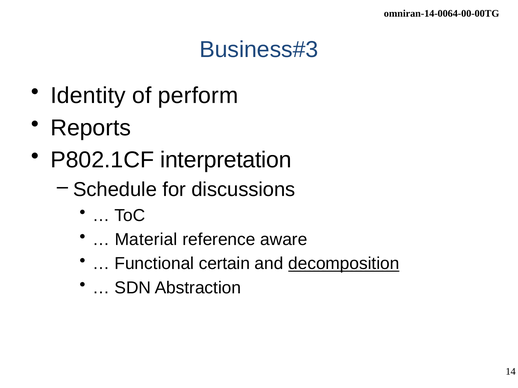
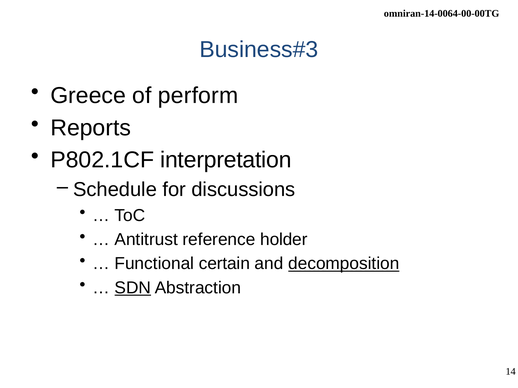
Identity: Identity -> Greece
Material: Material -> Antitrust
aware: aware -> holder
SDN underline: none -> present
